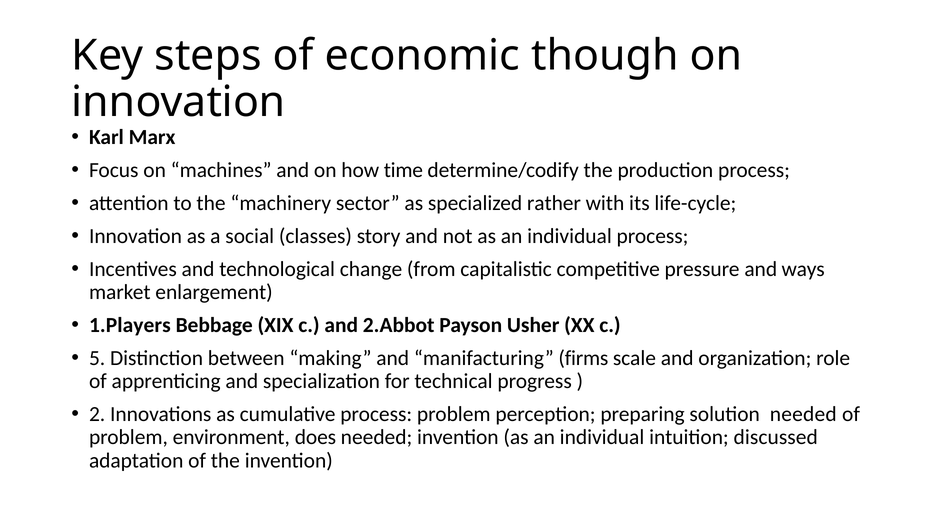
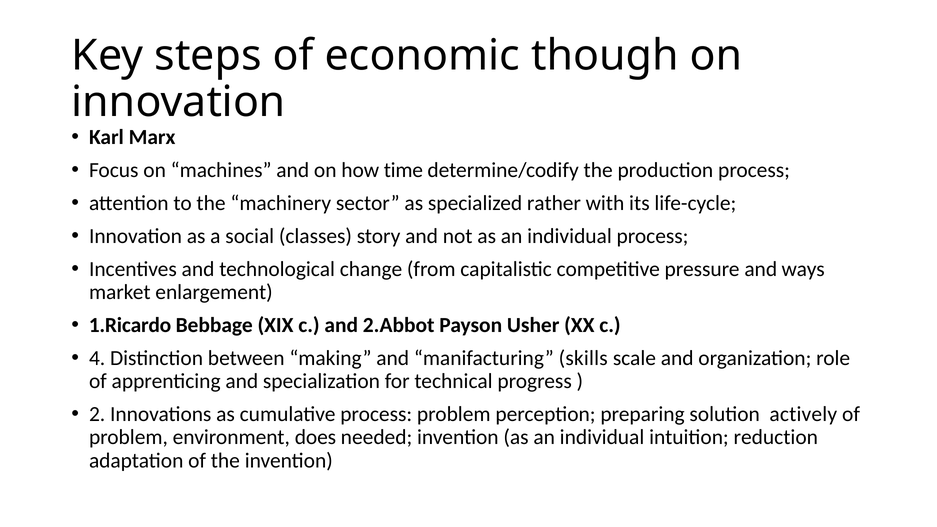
1.Players: 1.Players -> 1.Ricardo
5: 5 -> 4
firms: firms -> skills
solution needed: needed -> actively
discussed: discussed -> reduction
